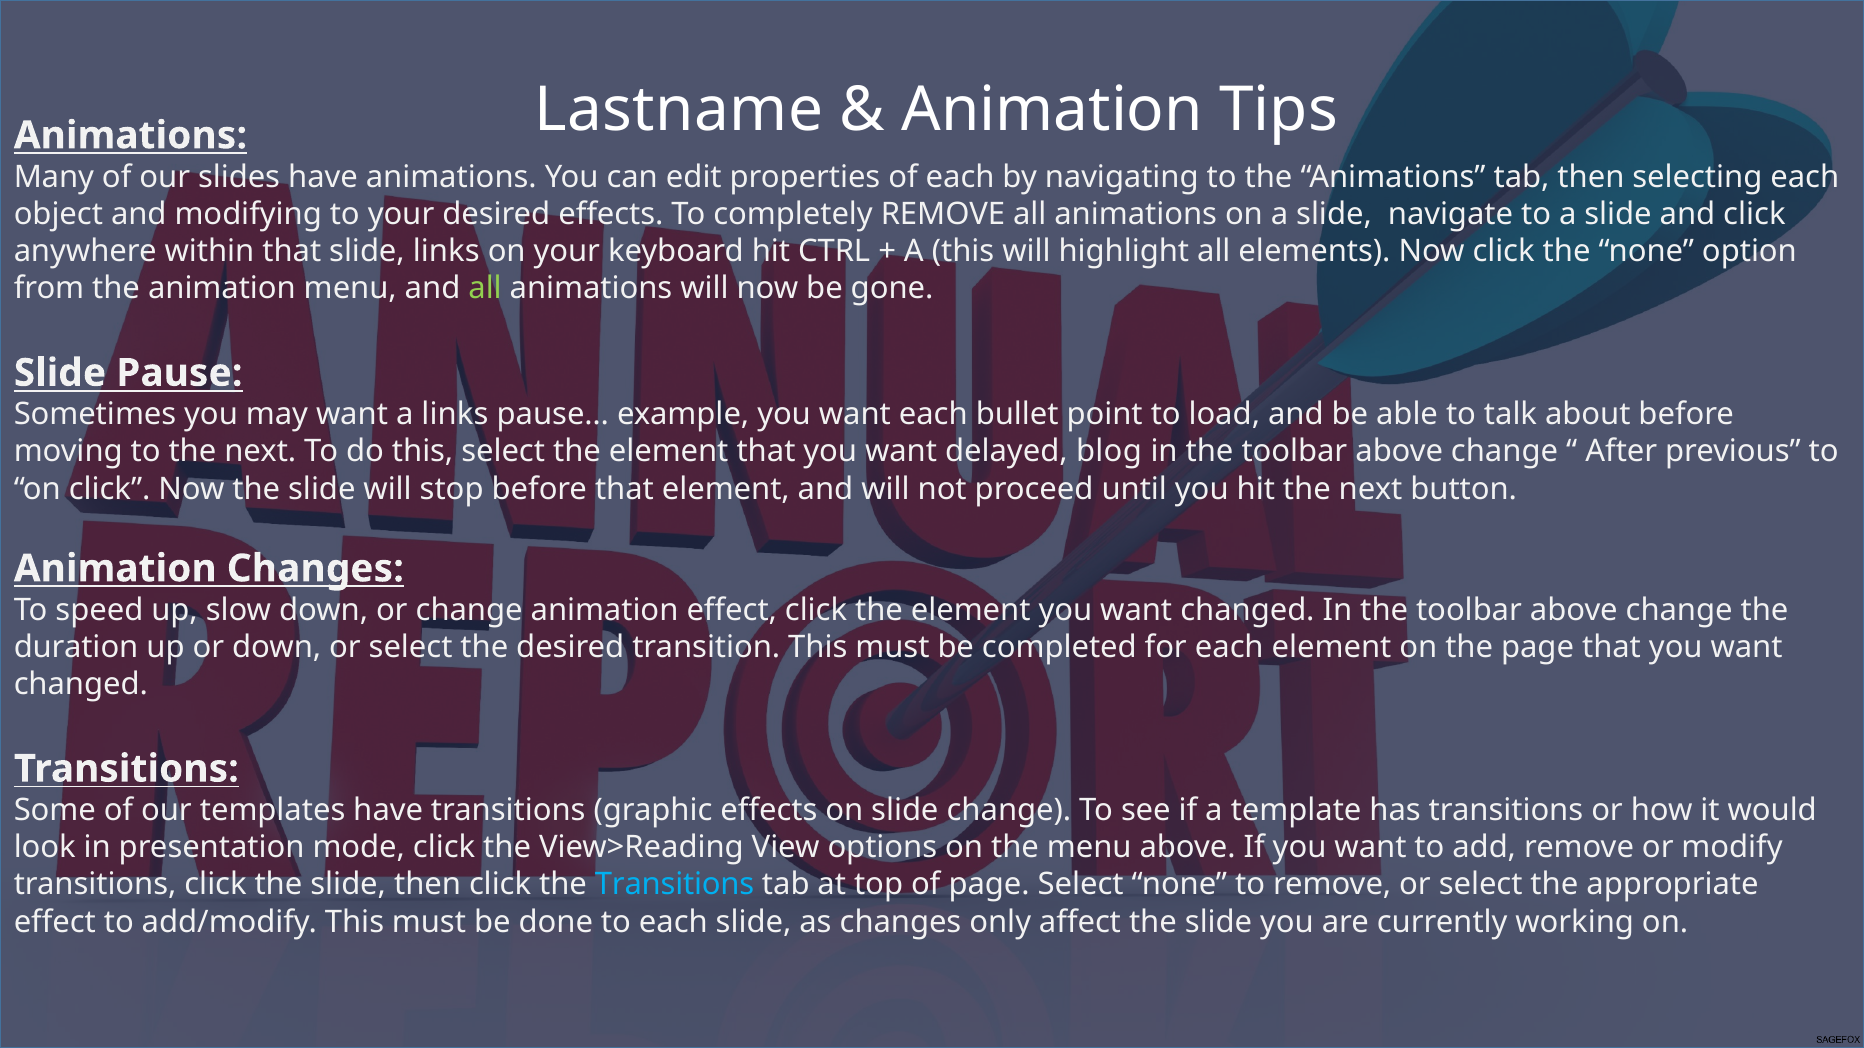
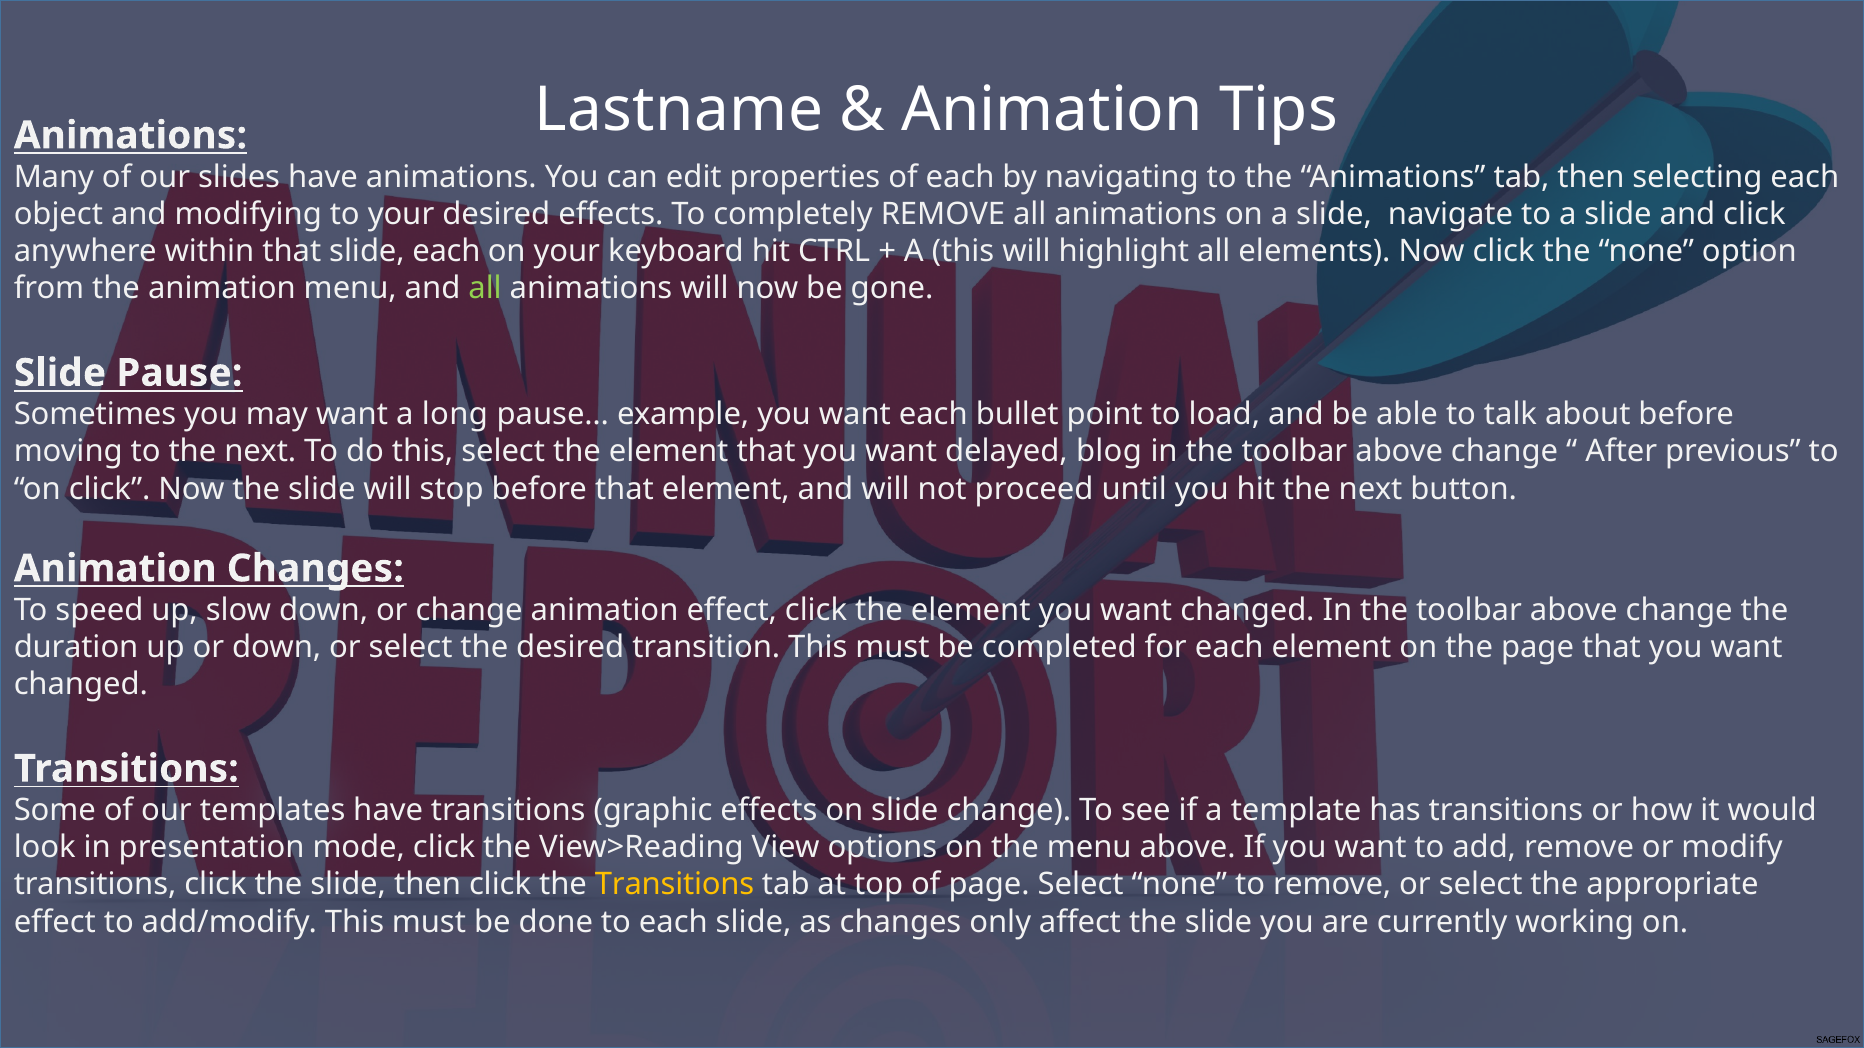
slide links: links -> each
a links: links -> long
Transitions at (675, 885) colour: light blue -> yellow
